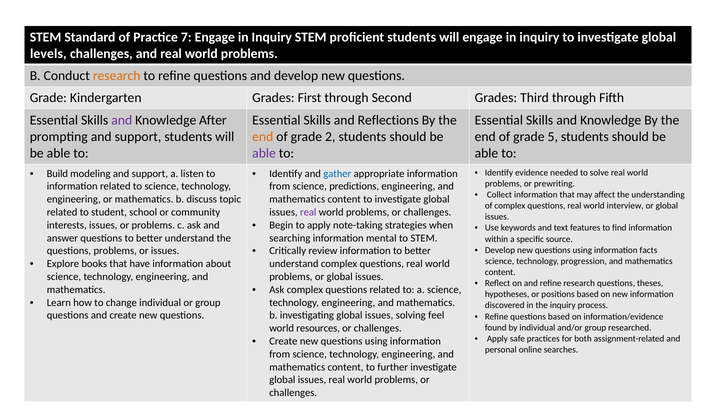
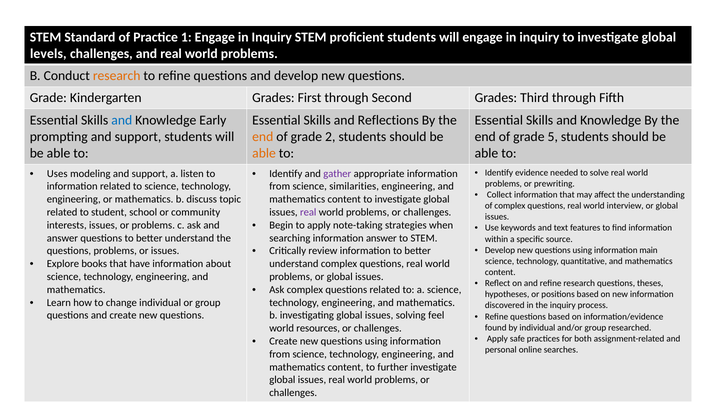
7: 7 -> 1
and at (122, 120) colour: purple -> blue
After: After -> Early
able at (264, 153) colour: purple -> orange
Build: Build -> Uses
gather colour: blue -> purple
predictions: predictions -> similarities
information mental: mental -> answer
facts: facts -> main
progression: progression -> quantitative
